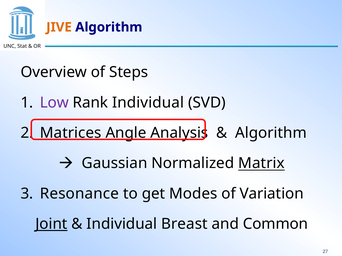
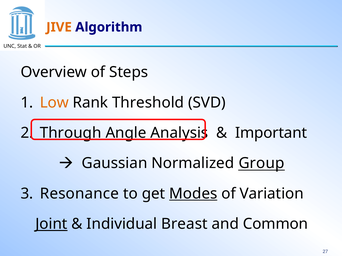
Low colour: purple -> orange
Rank Individual: Individual -> Threshold
Matrices: Matrices -> Through
Algorithm at (271, 133): Algorithm -> Important
Matrix: Matrix -> Group
Modes underline: none -> present
